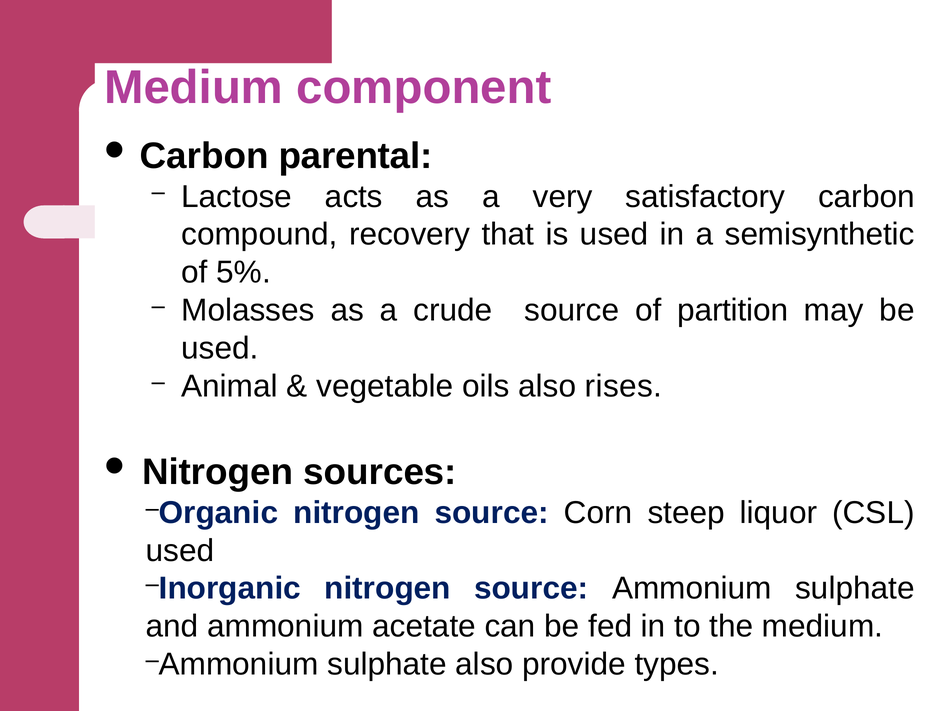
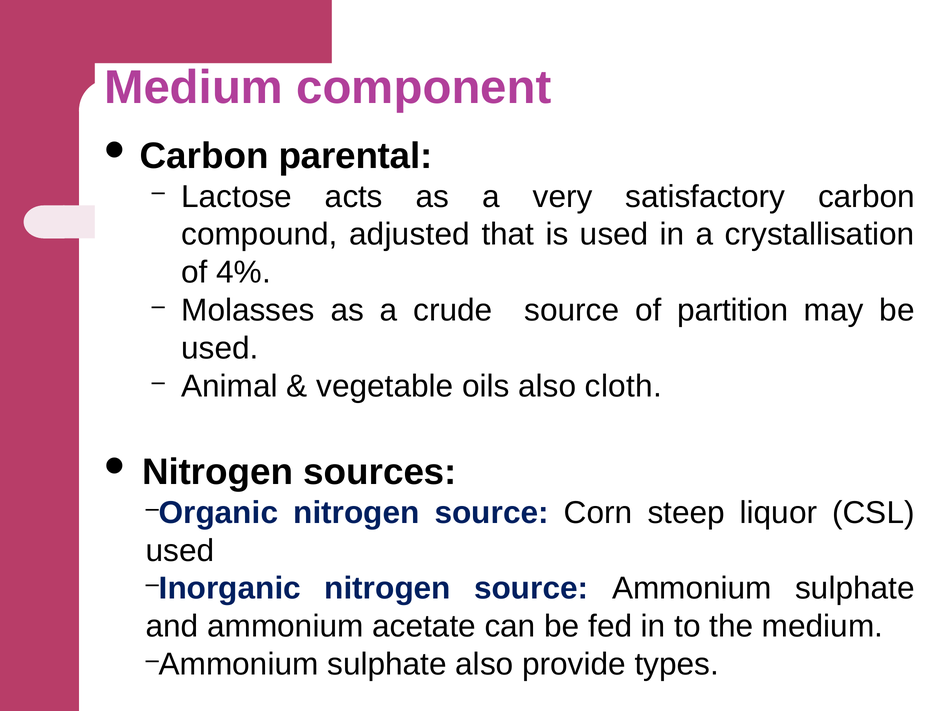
recovery: recovery -> adjusted
semisynthetic: semisynthetic -> crystallisation
5%: 5% -> 4%
rises: rises -> cloth
